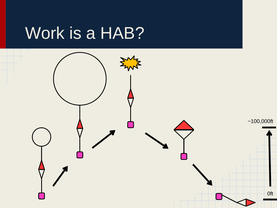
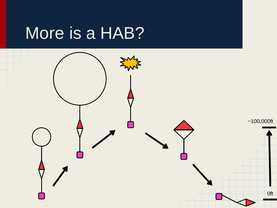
Work: Work -> More
